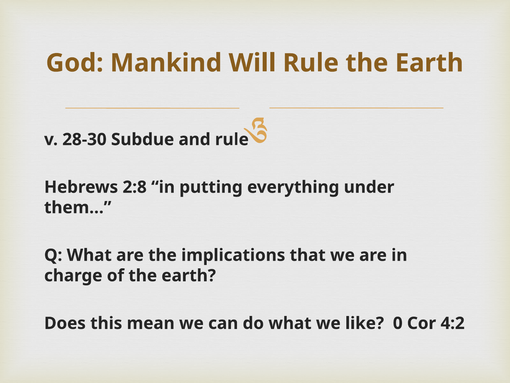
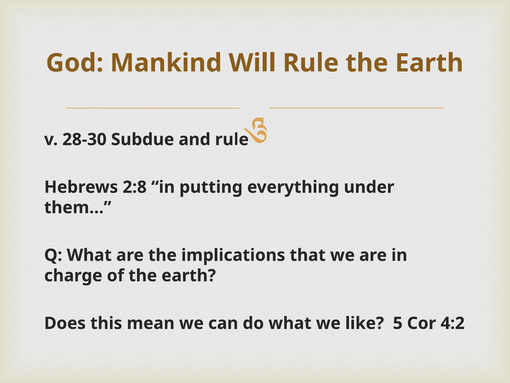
0: 0 -> 5
